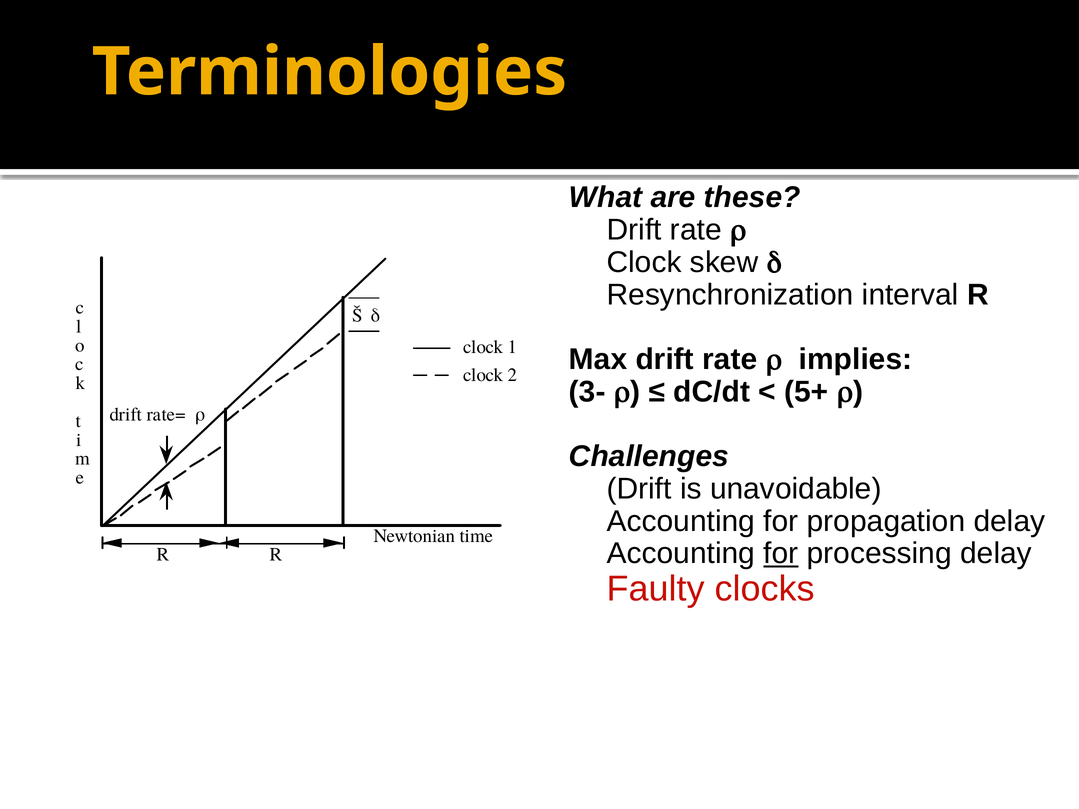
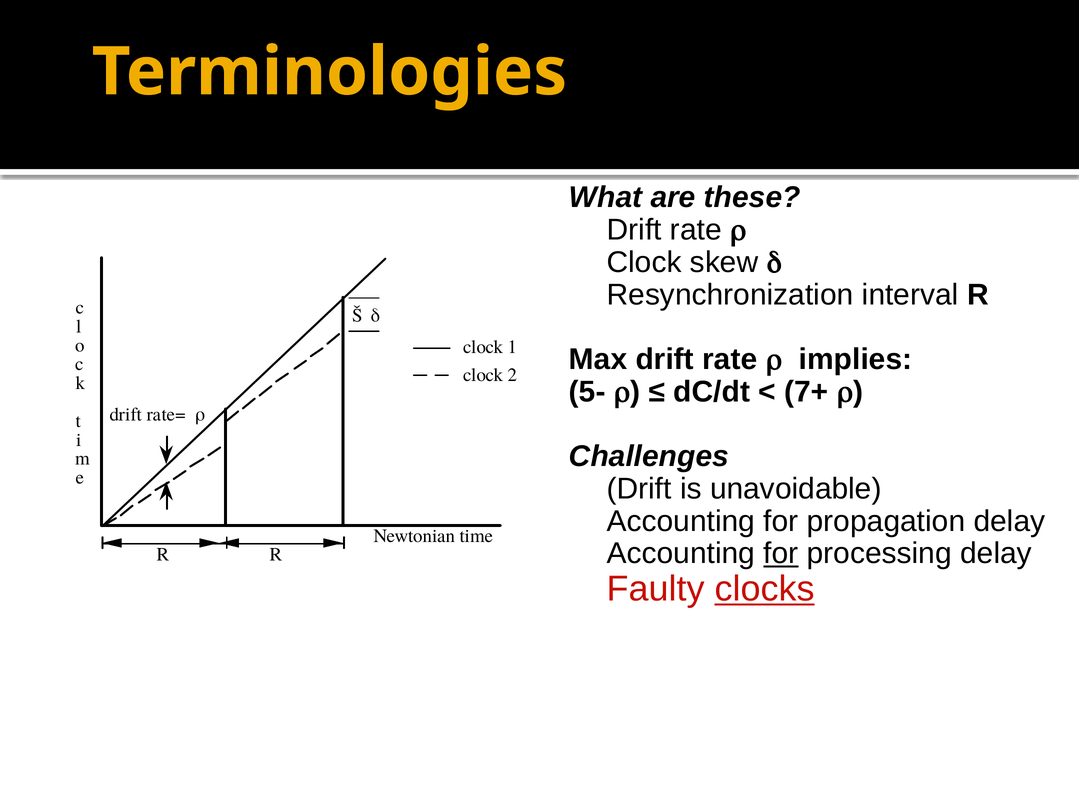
3-: 3- -> 5-
5+: 5+ -> 7+
clocks underline: none -> present
